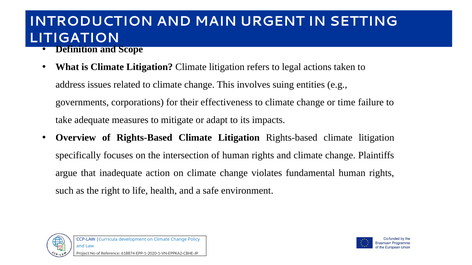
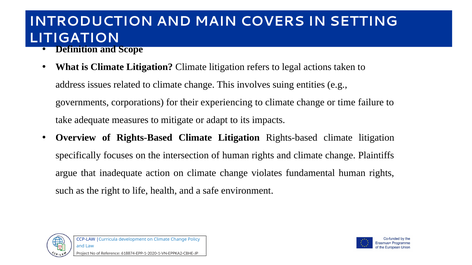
URGENT: URGENT -> COVERS
effectiveness: effectiveness -> experiencing
